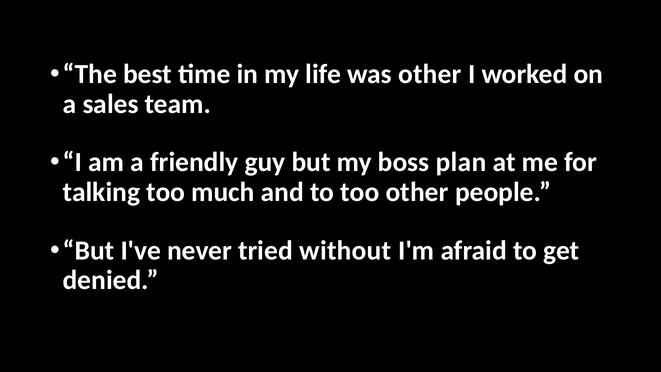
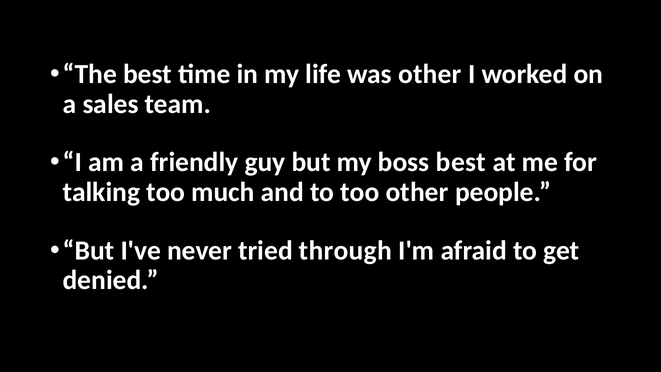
boss plan: plan -> best
without: without -> through
